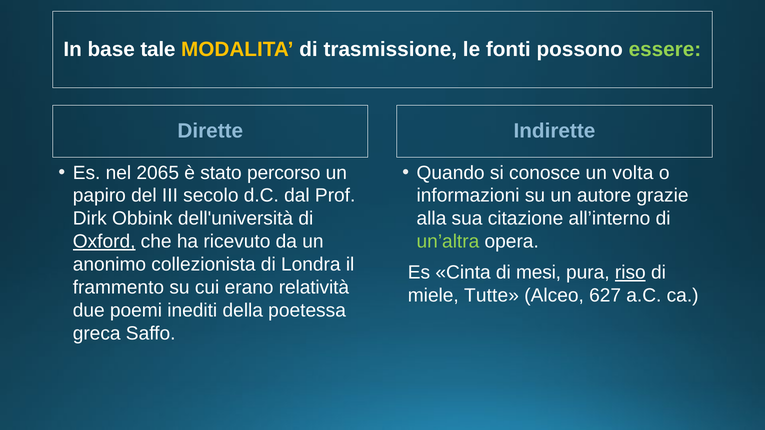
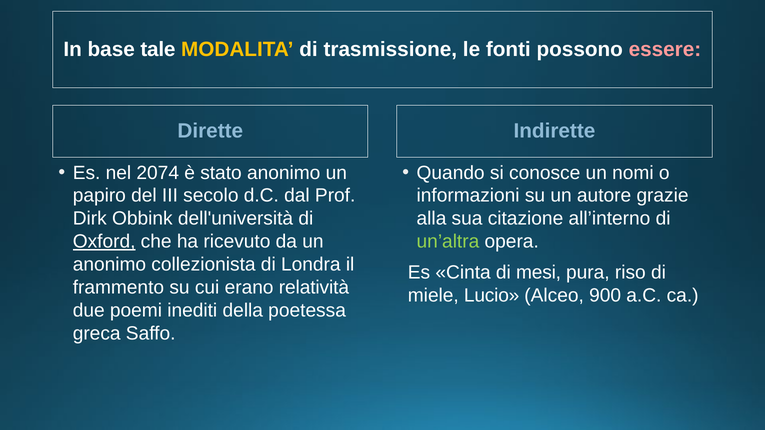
essere colour: light green -> pink
2065: 2065 -> 2074
stato percorso: percorso -> anonimo
volta: volta -> nomi
riso underline: present -> none
Tutte: Tutte -> Lucio
627: 627 -> 900
